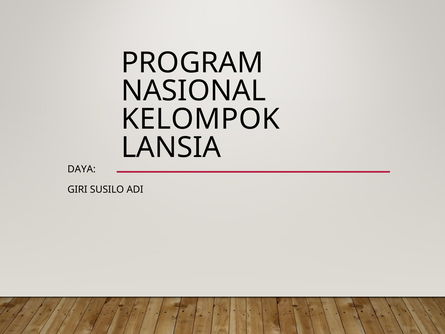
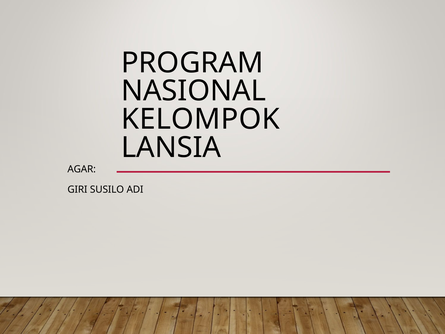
DAYA: DAYA -> AGAR
